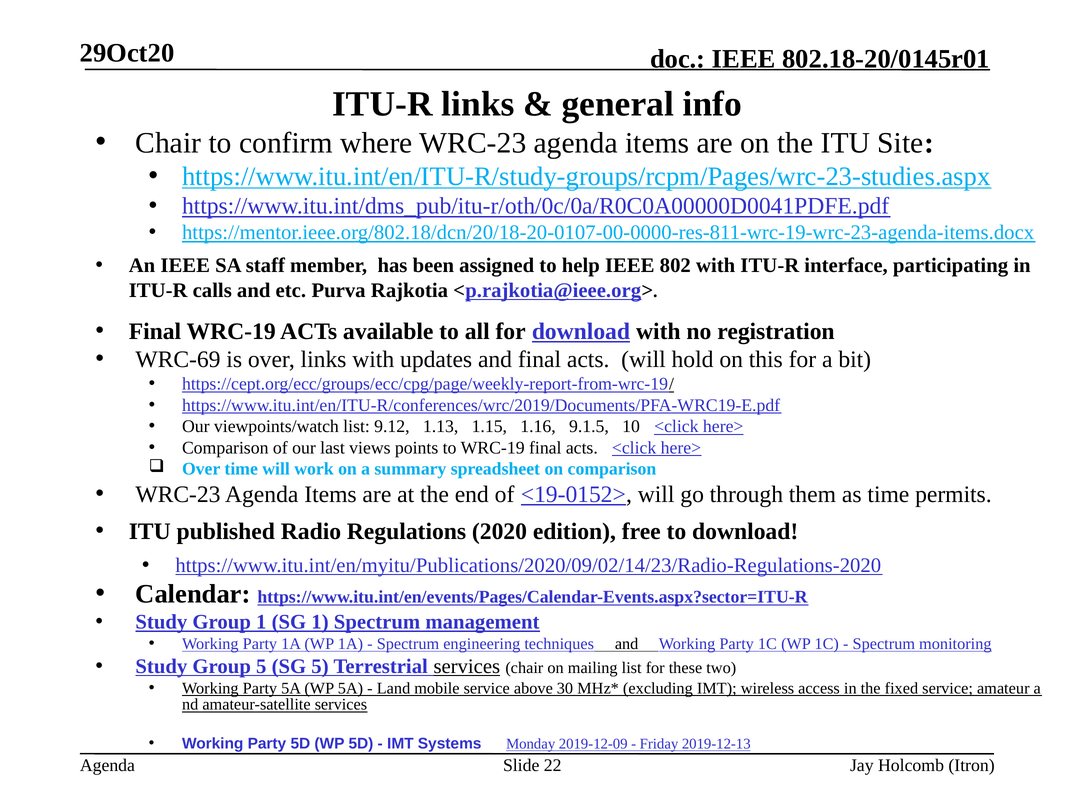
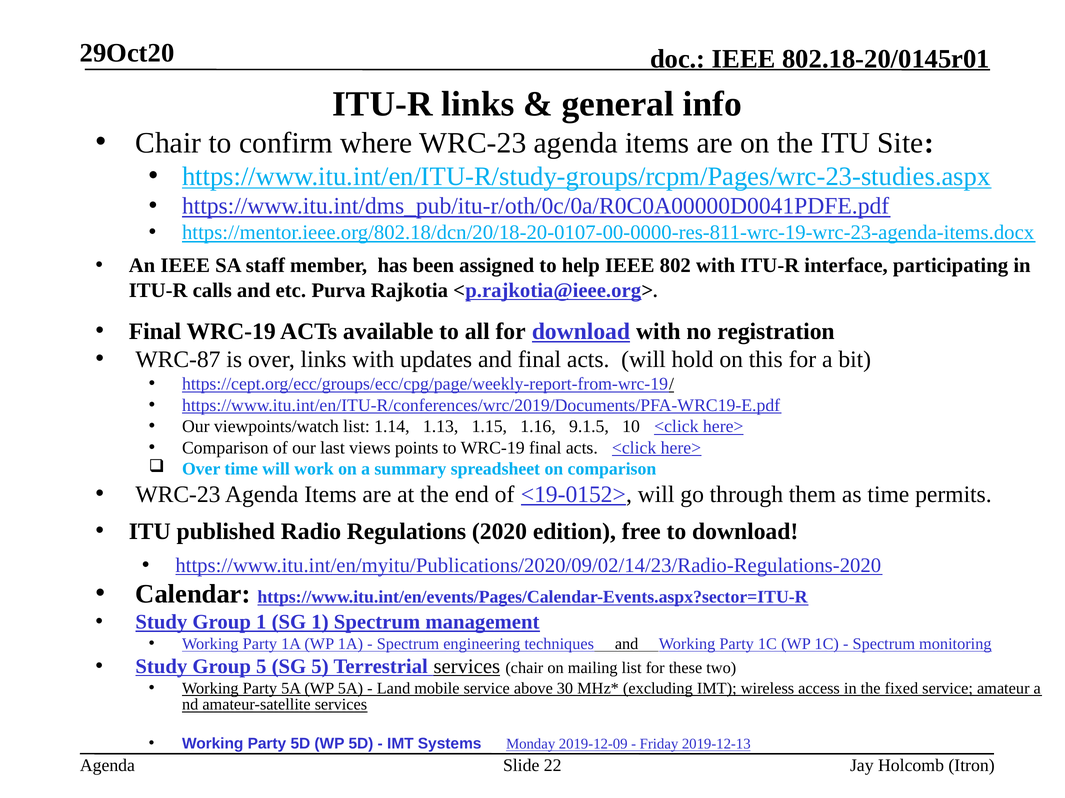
WRC-69: WRC-69 -> WRC-87
9.12: 9.12 -> 1.14
